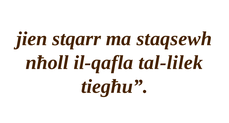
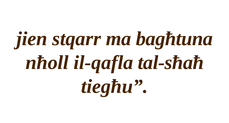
staqsewh: staqsewh -> bagħtuna
tal-lilek: tal-lilek -> tal-sħaħ
